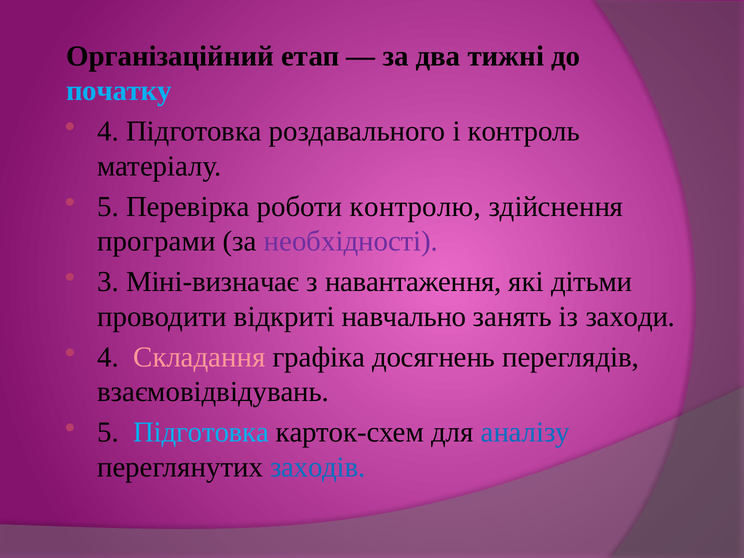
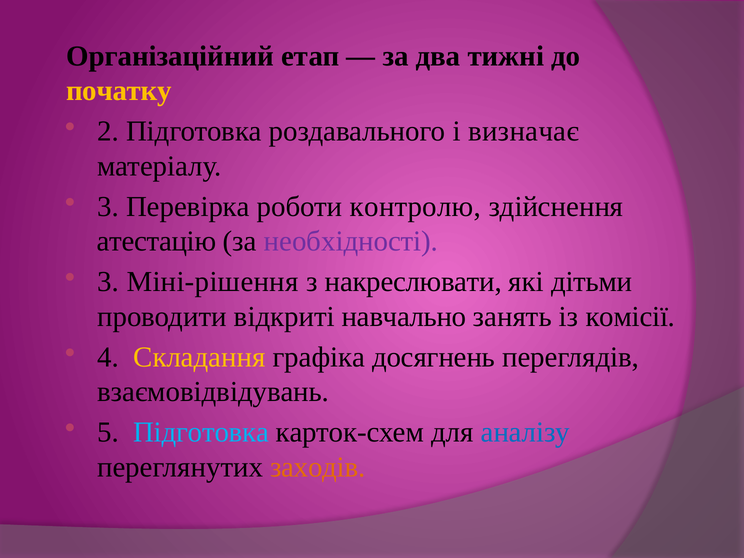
початку colour: light blue -> yellow
4 at (108, 131): 4 -> 2
контроль: контроль -> визначає
5 at (108, 207): 5 -> 3
програми: програми -> атестацію
Міні-визначає: Міні-визначає -> Міні-рішення
навантаження: навантаження -> накреслювати
заходи: заходи -> комісії
Складання colour: pink -> yellow
заходів colour: blue -> orange
